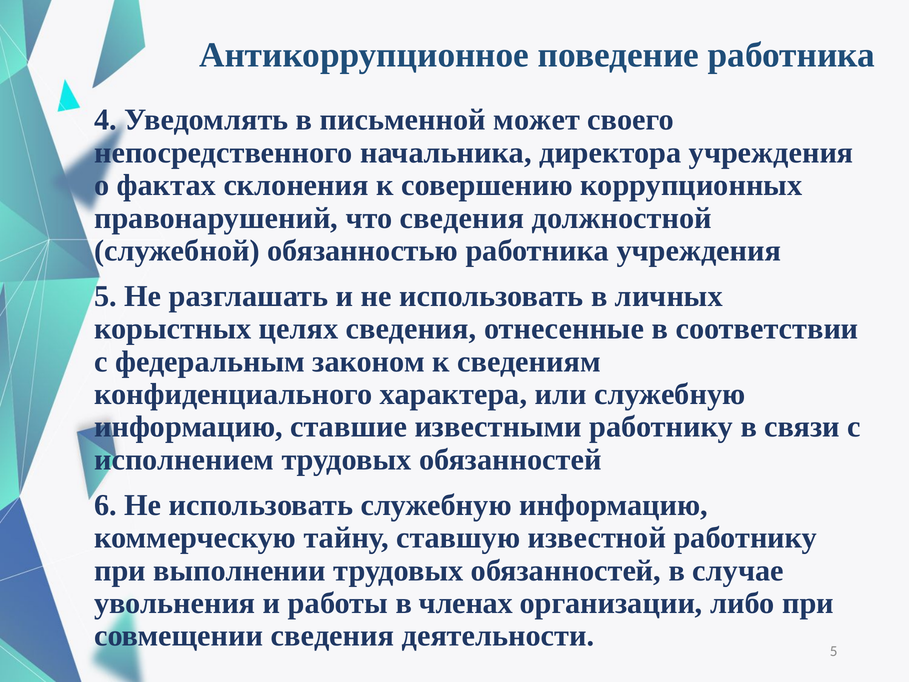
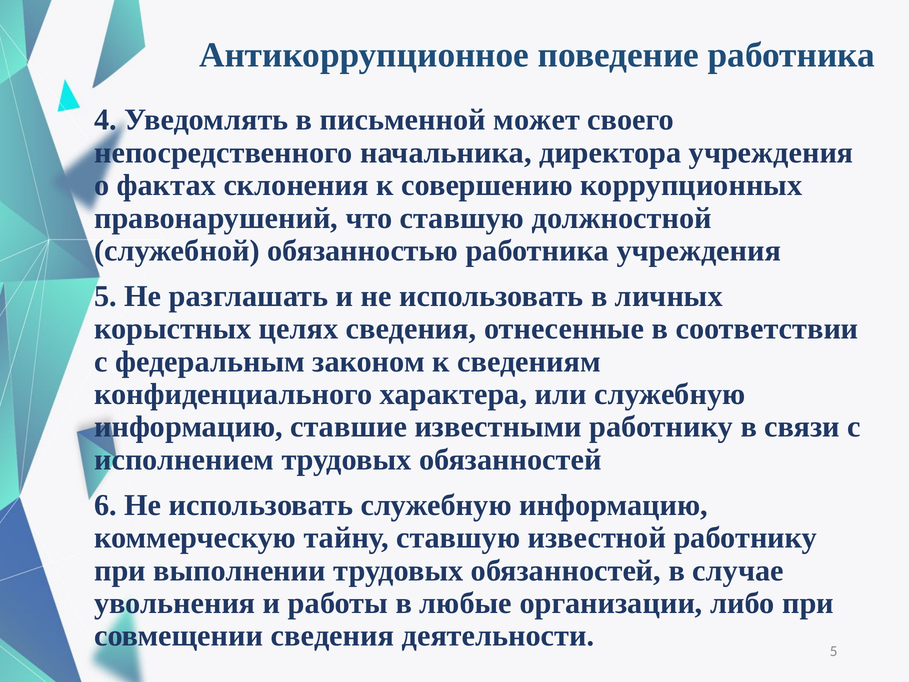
что сведения: сведения -> ставшую
членах: членах -> любые
